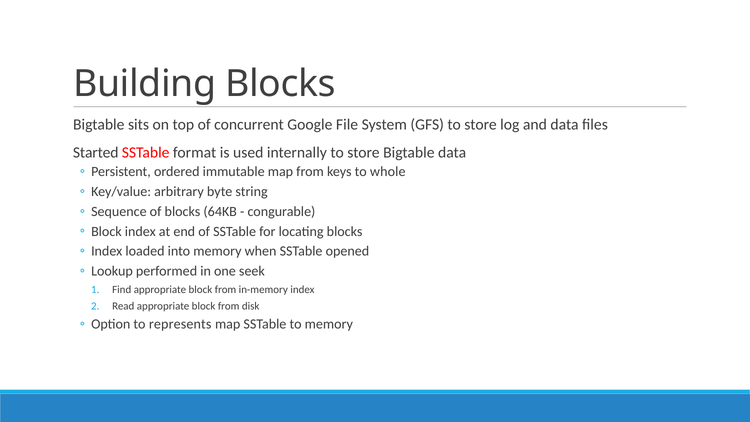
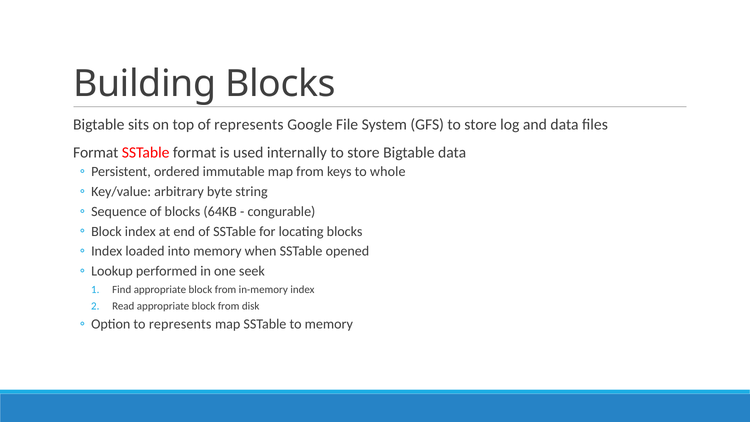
of concurrent: concurrent -> represents
Started at (96, 153): Started -> Format
